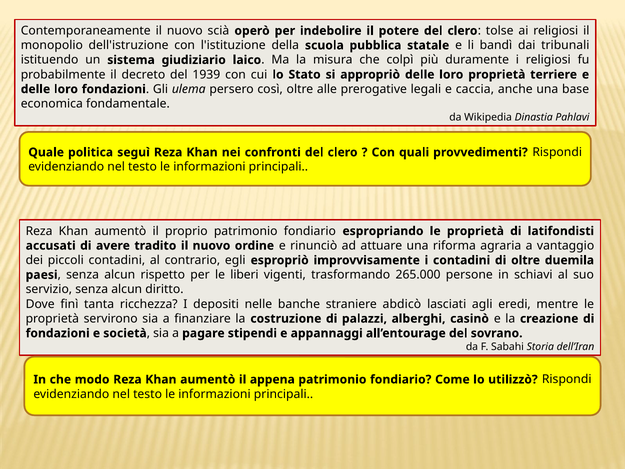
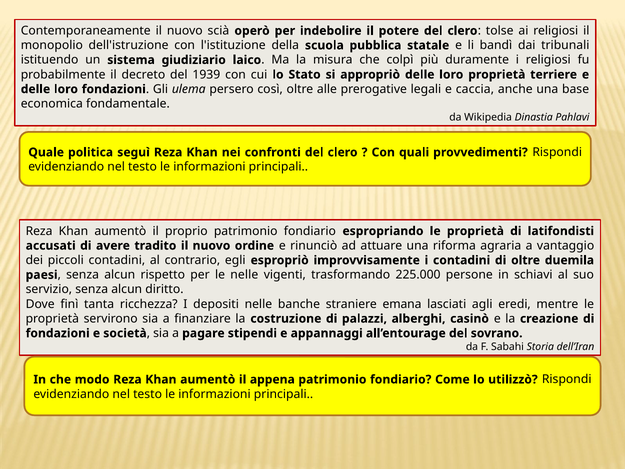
le liberi: liberi -> nelle
265.000: 265.000 -> 225.000
abdicò: abdicò -> emana
